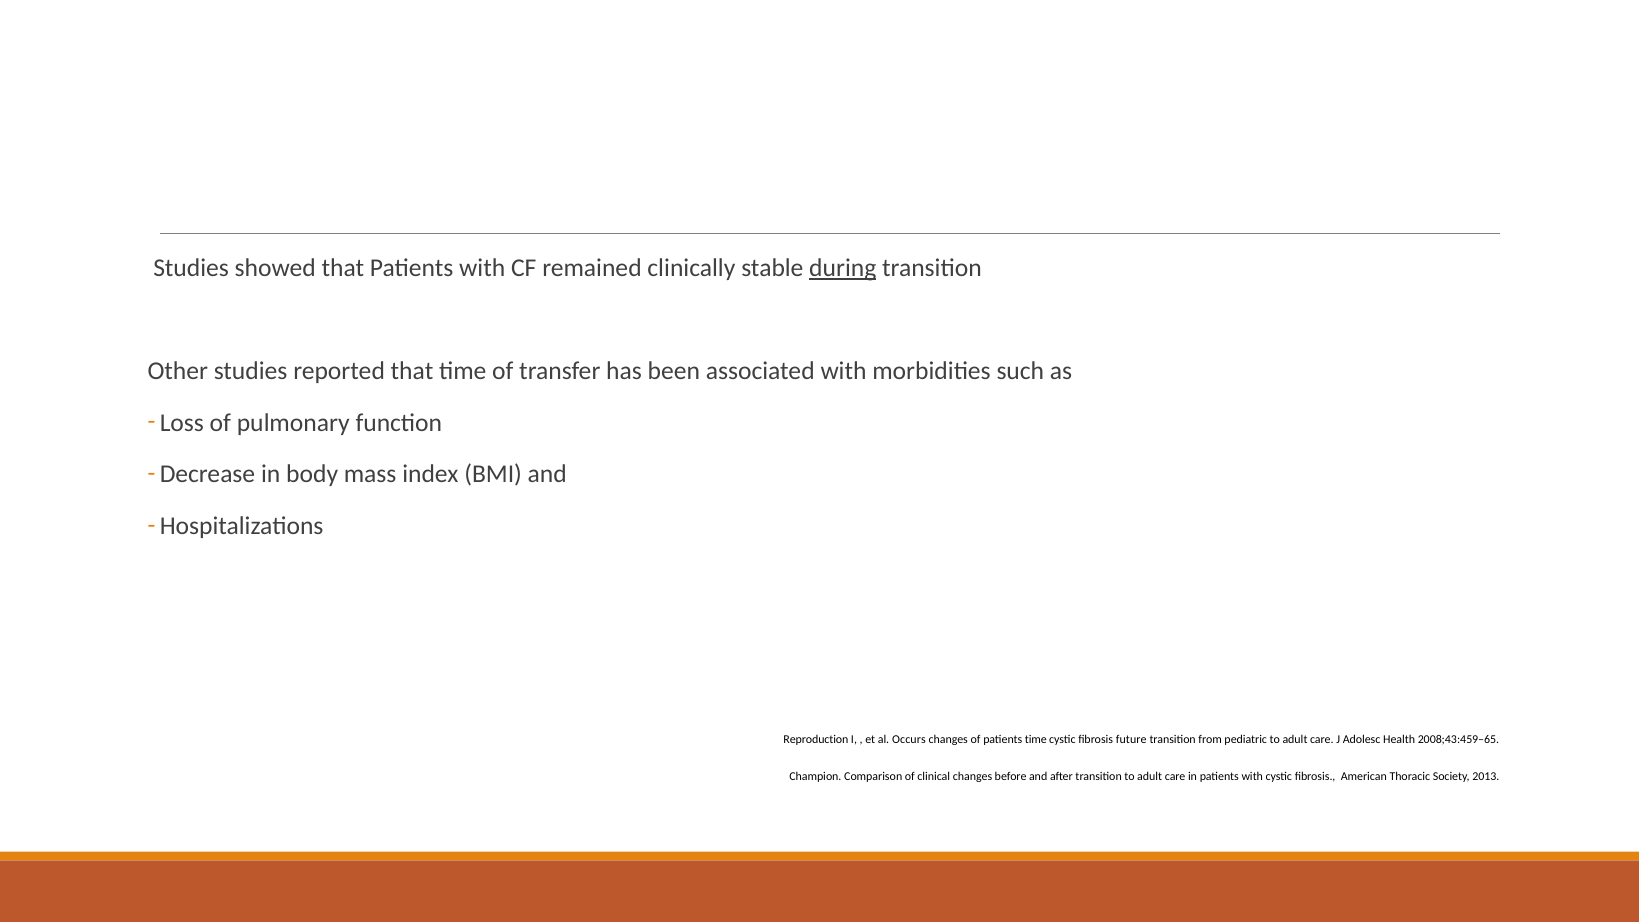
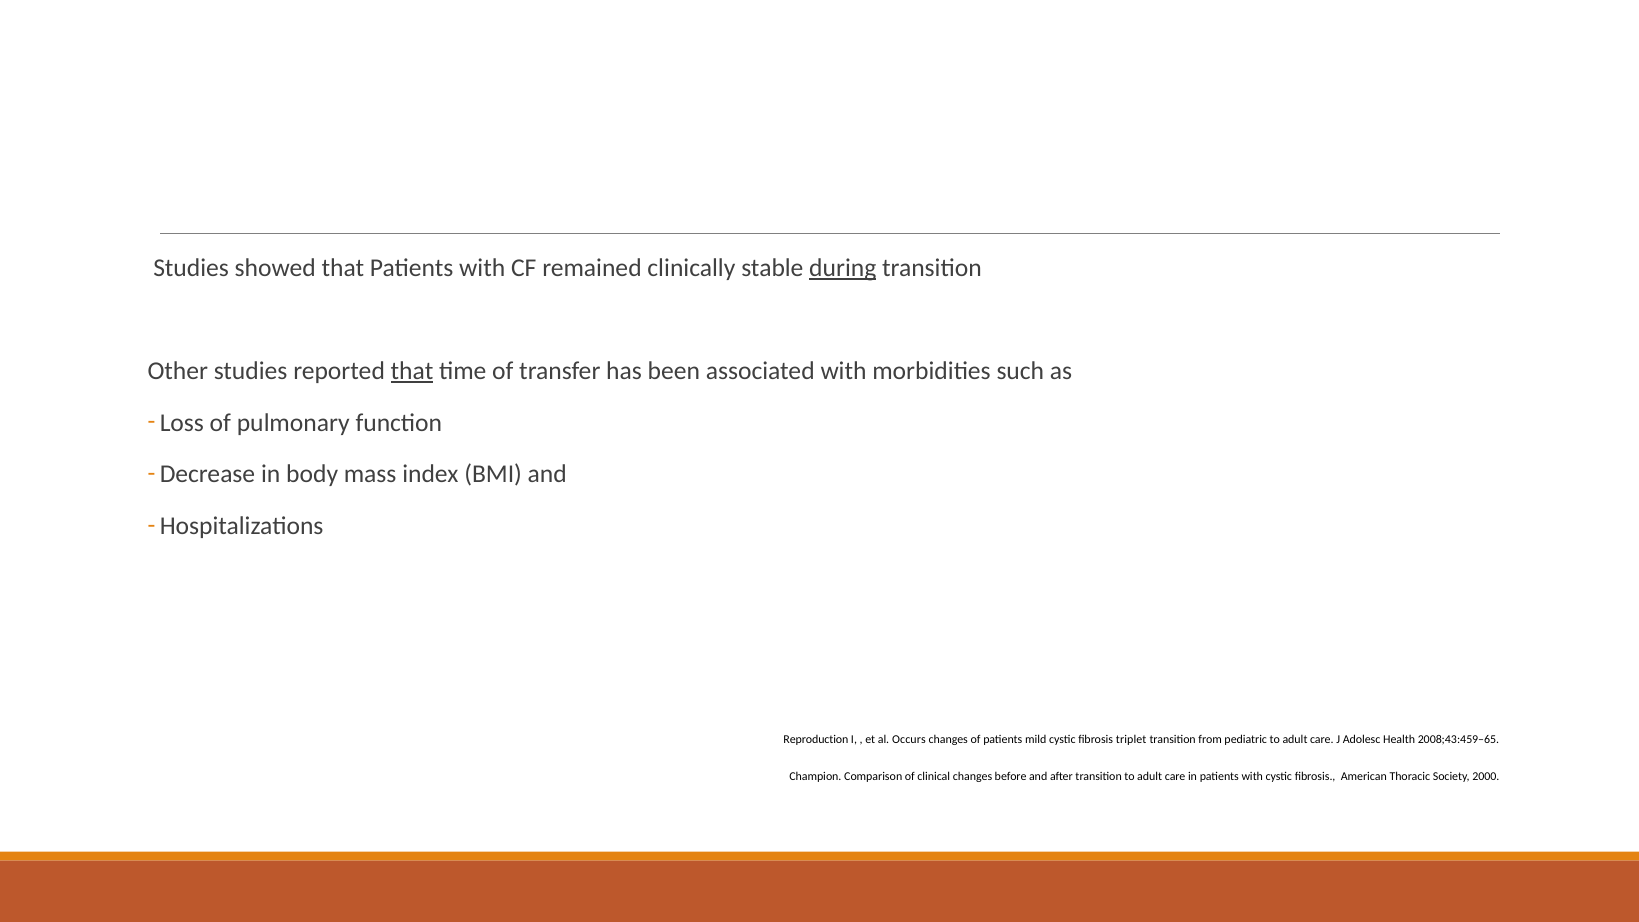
that at (412, 371) underline: none -> present
patients time: time -> mild
future: future -> triplet
2013: 2013 -> 2000
